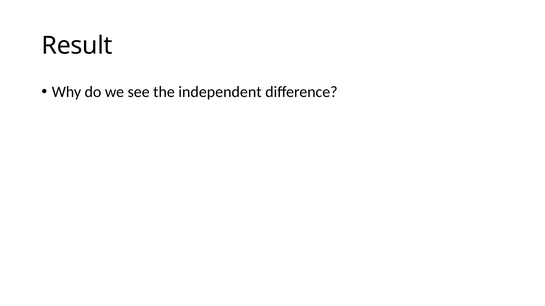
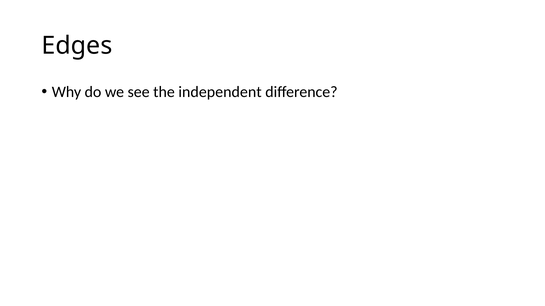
Result: Result -> Edges
